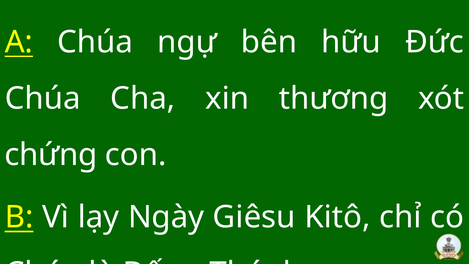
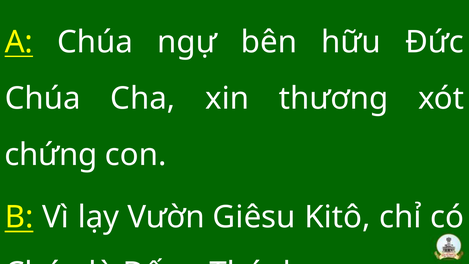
Ngày: Ngày -> Vườn
